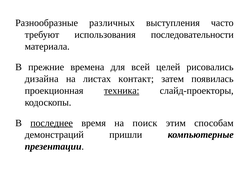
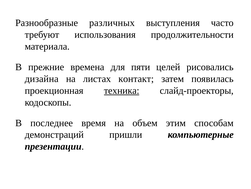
последовательности: последовательности -> продолжительности
всей: всей -> пяти
последнее underline: present -> none
поиск: поиск -> объем
